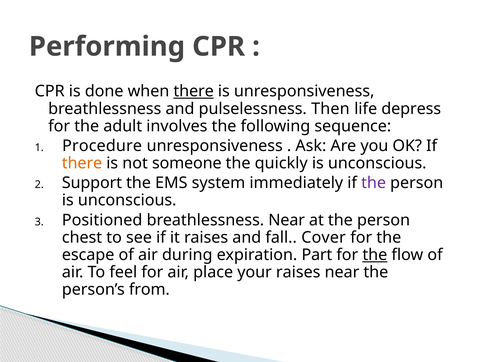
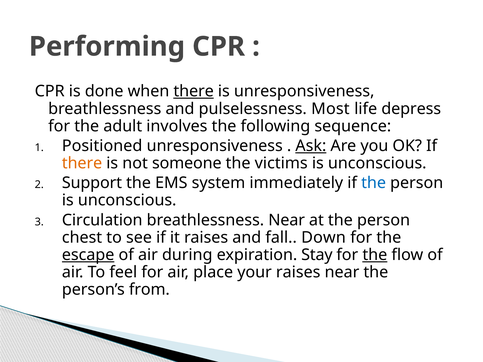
Then: Then -> Most
Procedure: Procedure -> Positioned
Ask underline: none -> present
quickly: quickly -> victims
the at (374, 183) colour: purple -> blue
Positioned: Positioned -> Circulation
Cover: Cover -> Down
escape underline: none -> present
Part: Part -> Stay
